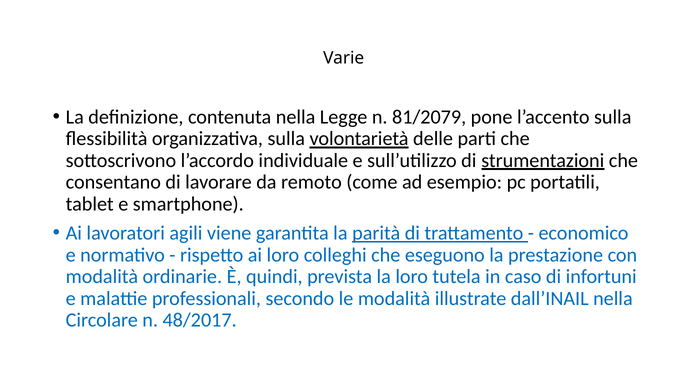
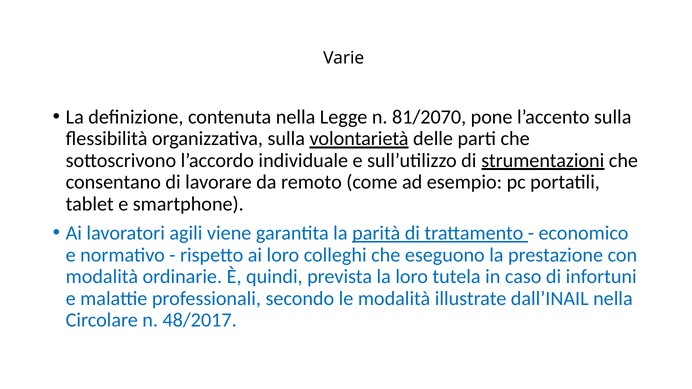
81/2079: 81/2079 -> 81/2070
